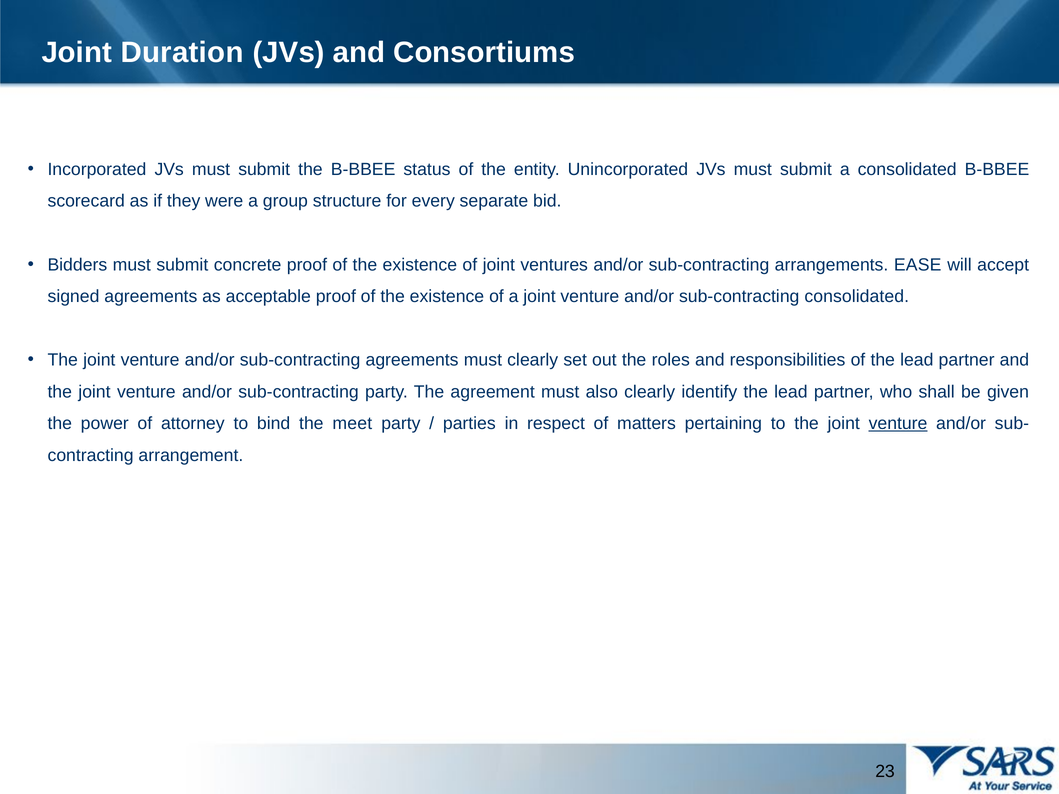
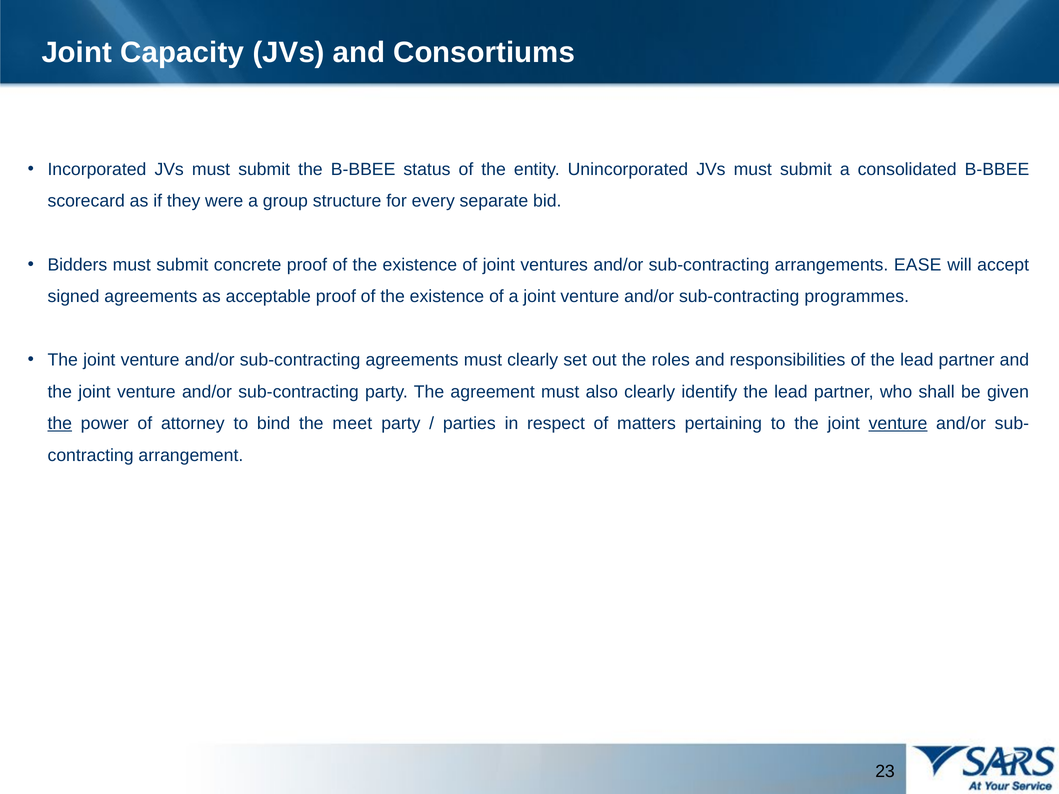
Duration: Duration -> Capacity
sub-contracting consolidated: consolidated -> programmes
the at (60, 424) underline: none -> present
